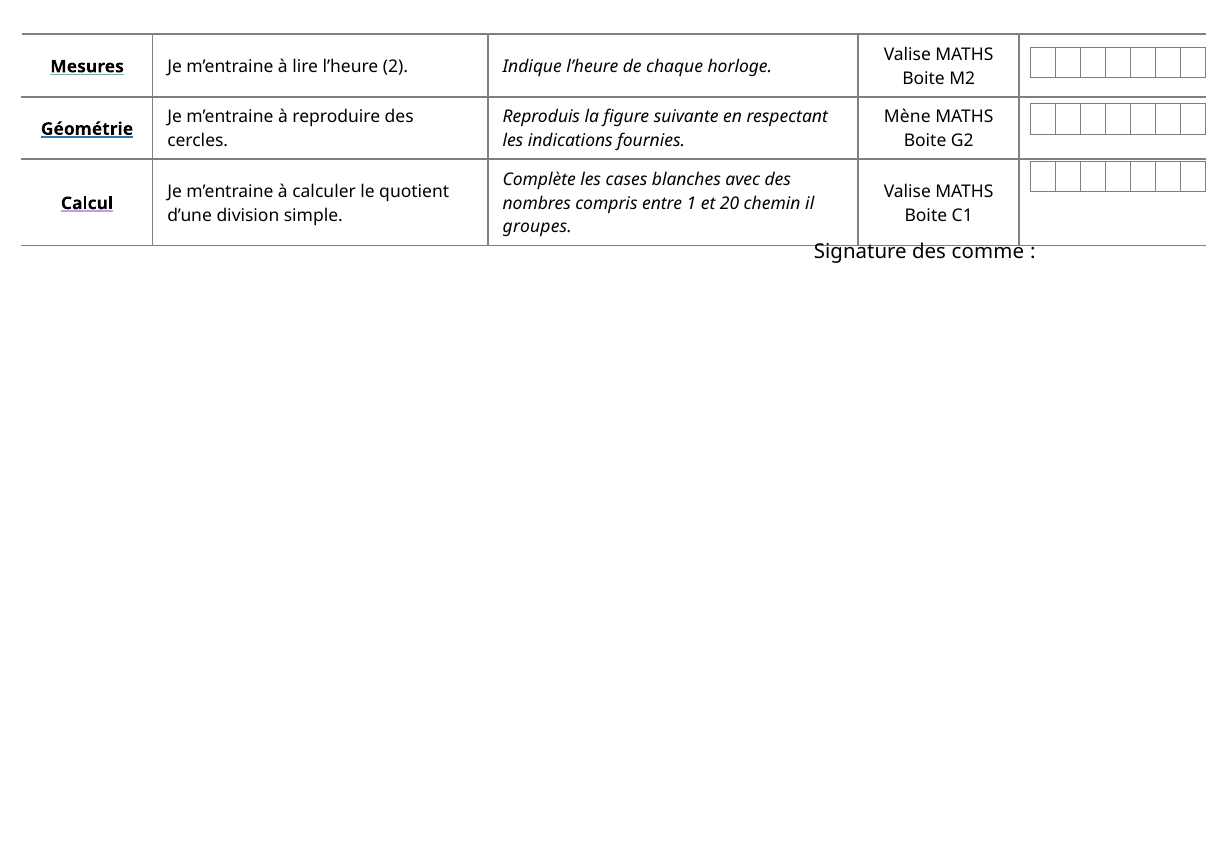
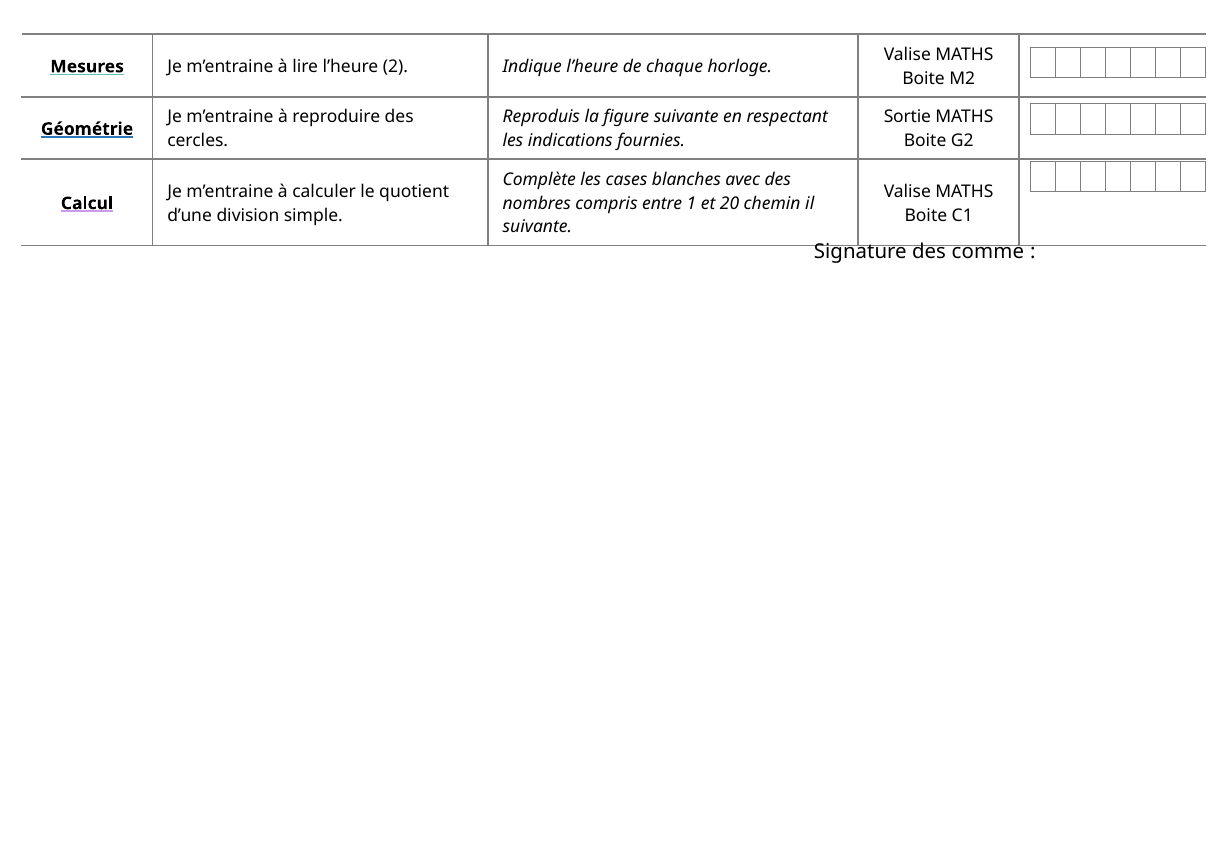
Mène: Mène -> Sortie
groupes at (537, 227): groupes -> suivante
